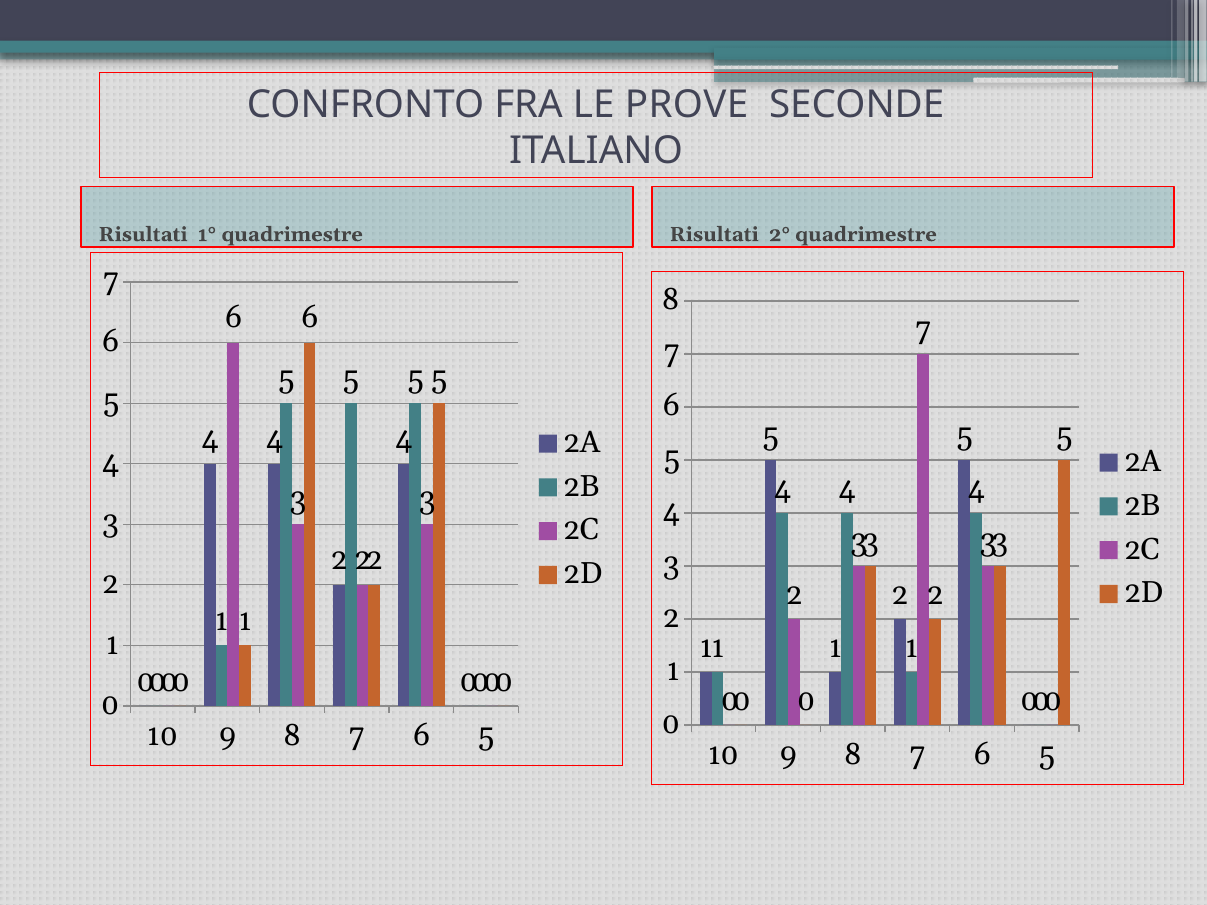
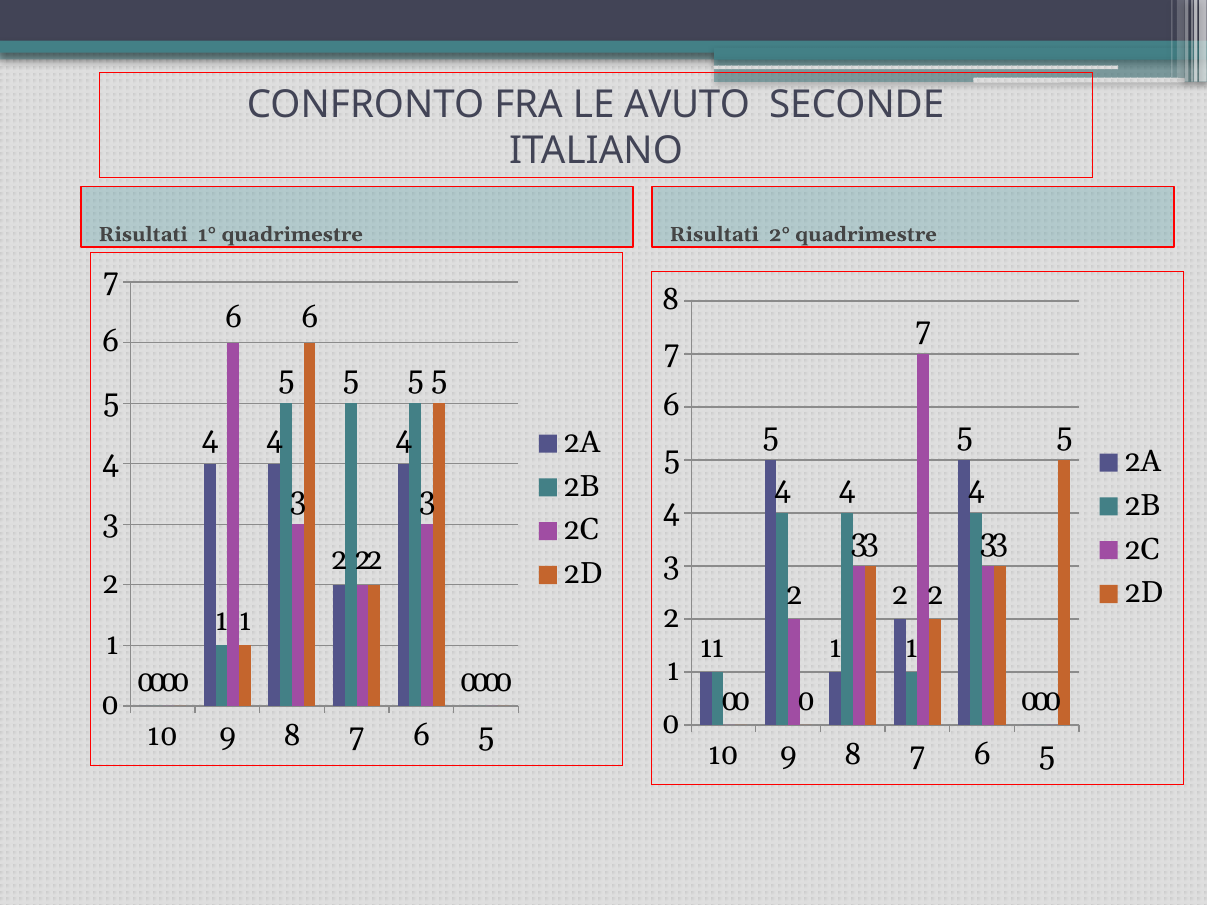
PROVE: PROVE -> AVUTO
